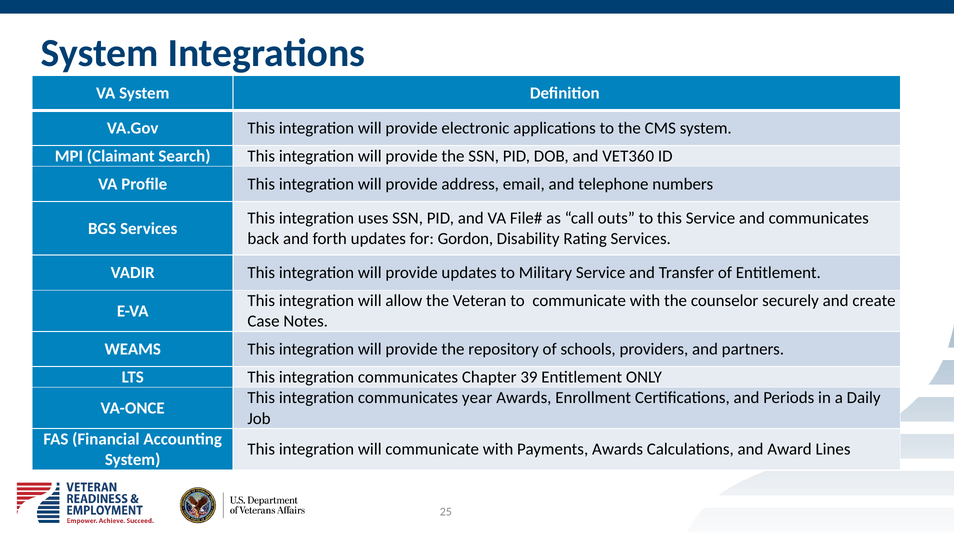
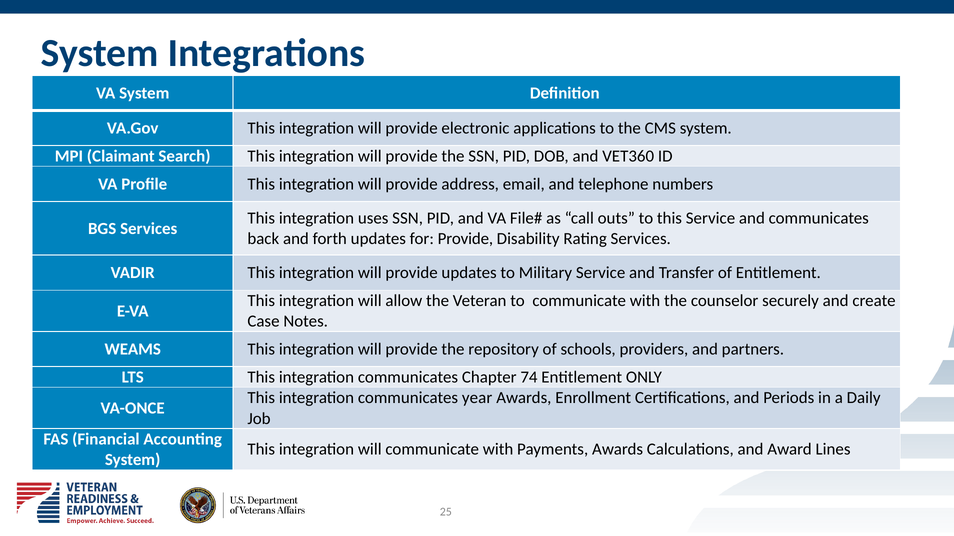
for Gordon: Gordon -> Provide
39: 39 -> 74
